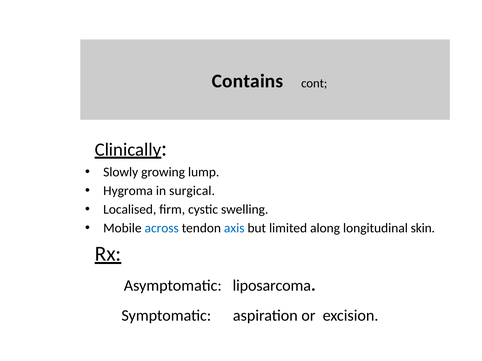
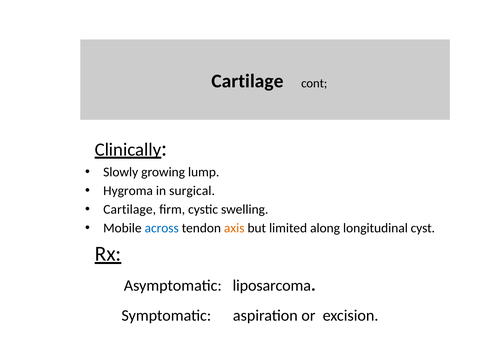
Contains at (247, 81): Contains -> Cartilage
Localised at (130, 210): Localised -> Cartilage
axis colour: blue -> orange
skin: skin -> cyst
